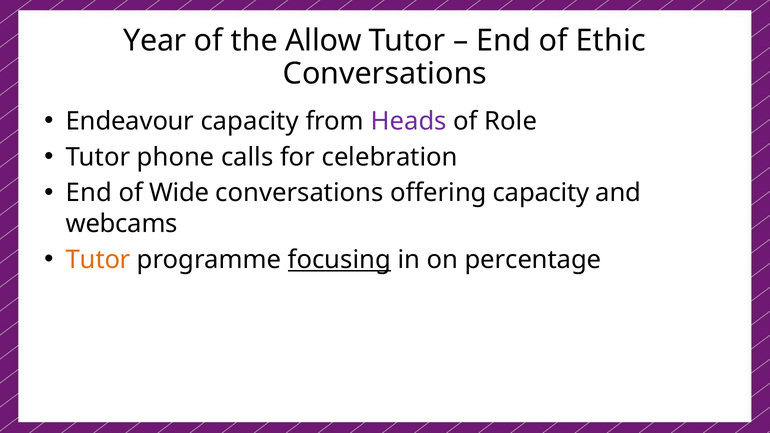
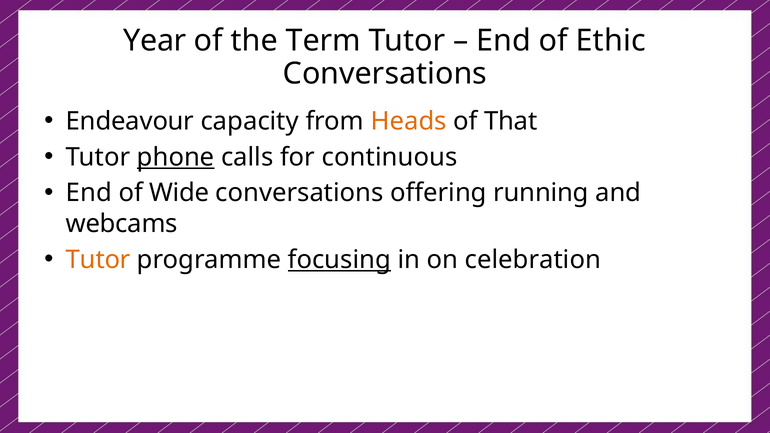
Allow: Allow -> Term
Heads colour: purple -> orange
Role: Role -> That
phone underline: none -> present
celebration: celebration -> continuous
offering capacity: capacity -> running
percentage: percentage -> celebration
